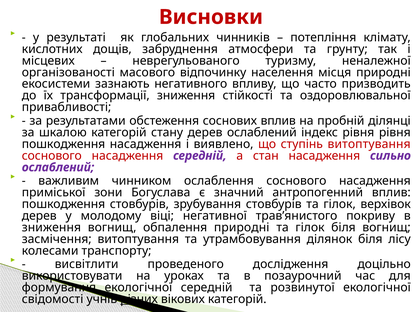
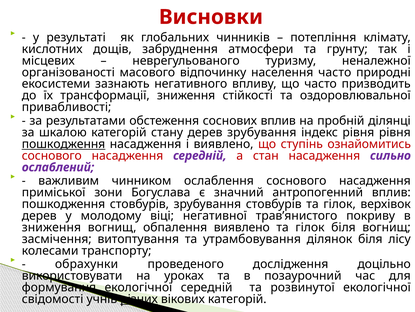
населення місця: місця -> часто
дерев ослаблений: ослаблений -> зрубування
пошкодження at (64, 144) underline: none -> present
ступінь витоптування: витоптування -> ознайомитись
обпалення природні: природні -> виявлено
висвітлити: висвітлити -> обрахунки
